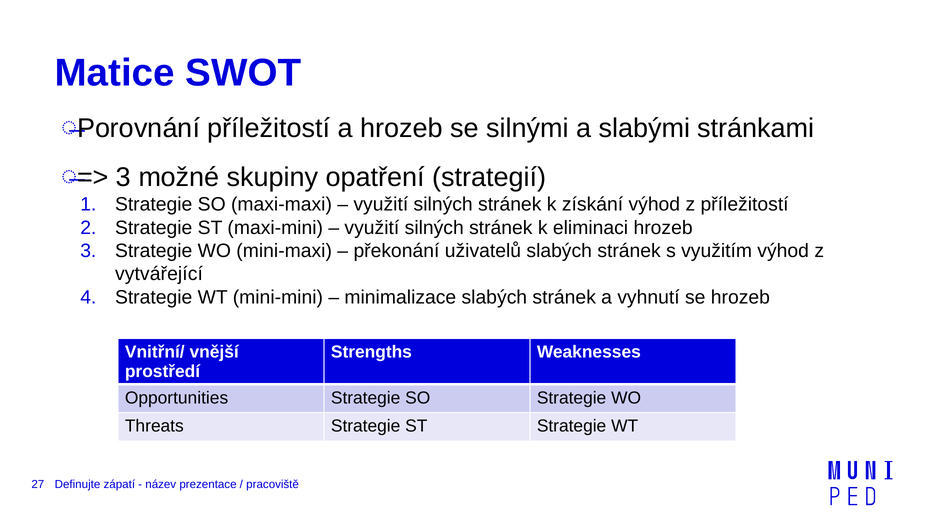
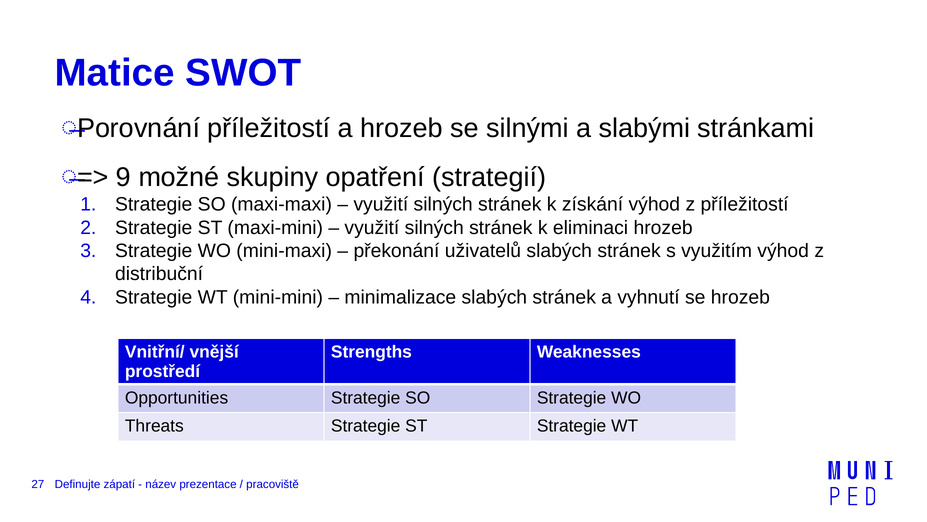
3 at (123, 177): 3 -> 9
vytvářející: vytvářející -> distribuční
